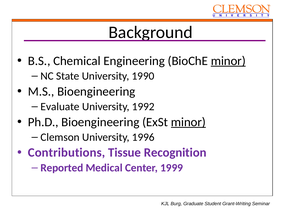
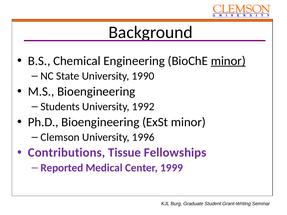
Evaluate: Evaluate -> Students
minor at (188, 122) underline: present -> none
Recognition: Recognition -> Fellowships
